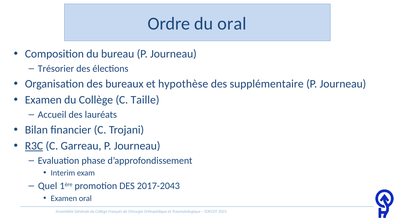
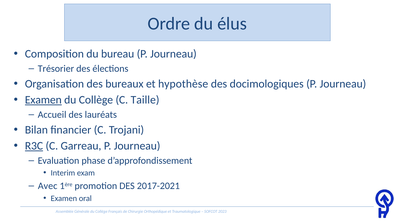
du oral: oral -> élus
supplémentaire: supplémentaire -> docimologiques
Examen at (43, 100) underline: none -> present
Quel: Quel -> Avec
2017-2043: 2017-2043 -> 2017-2021
